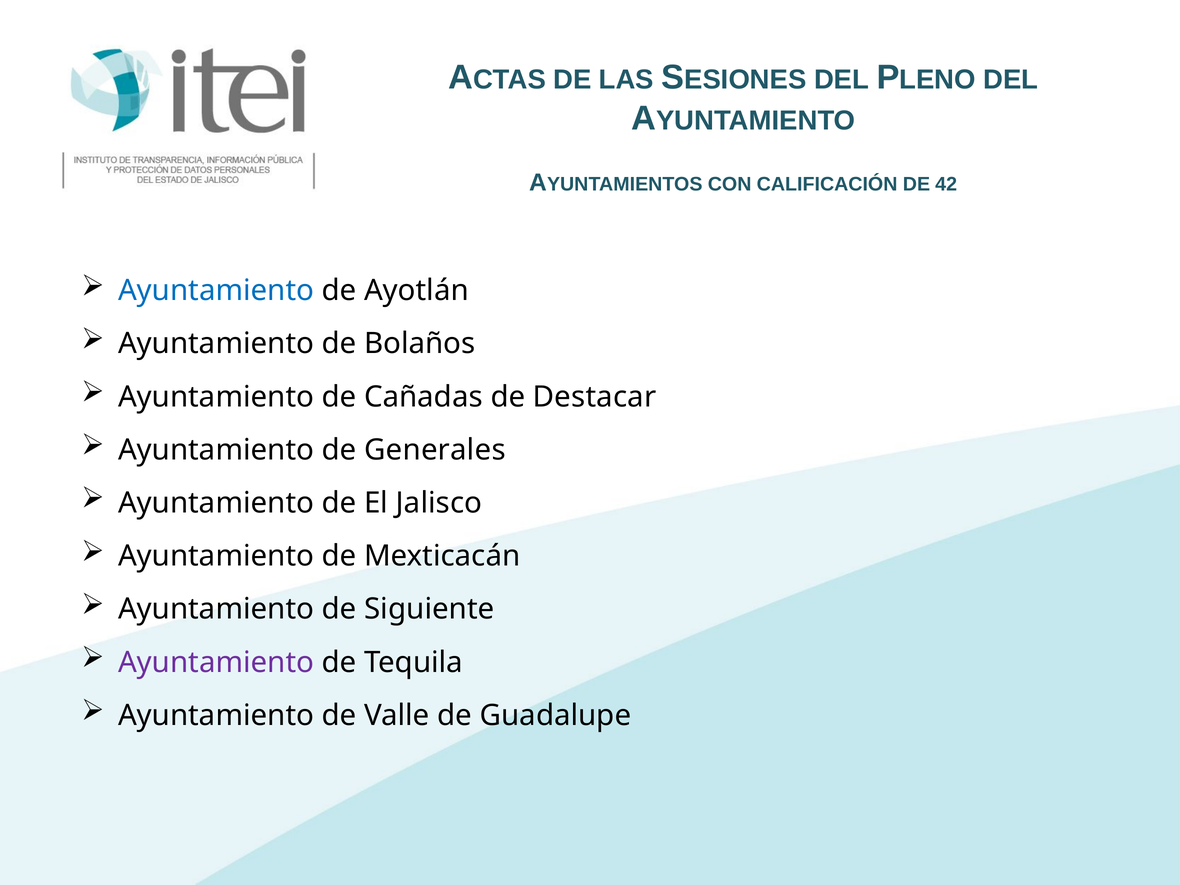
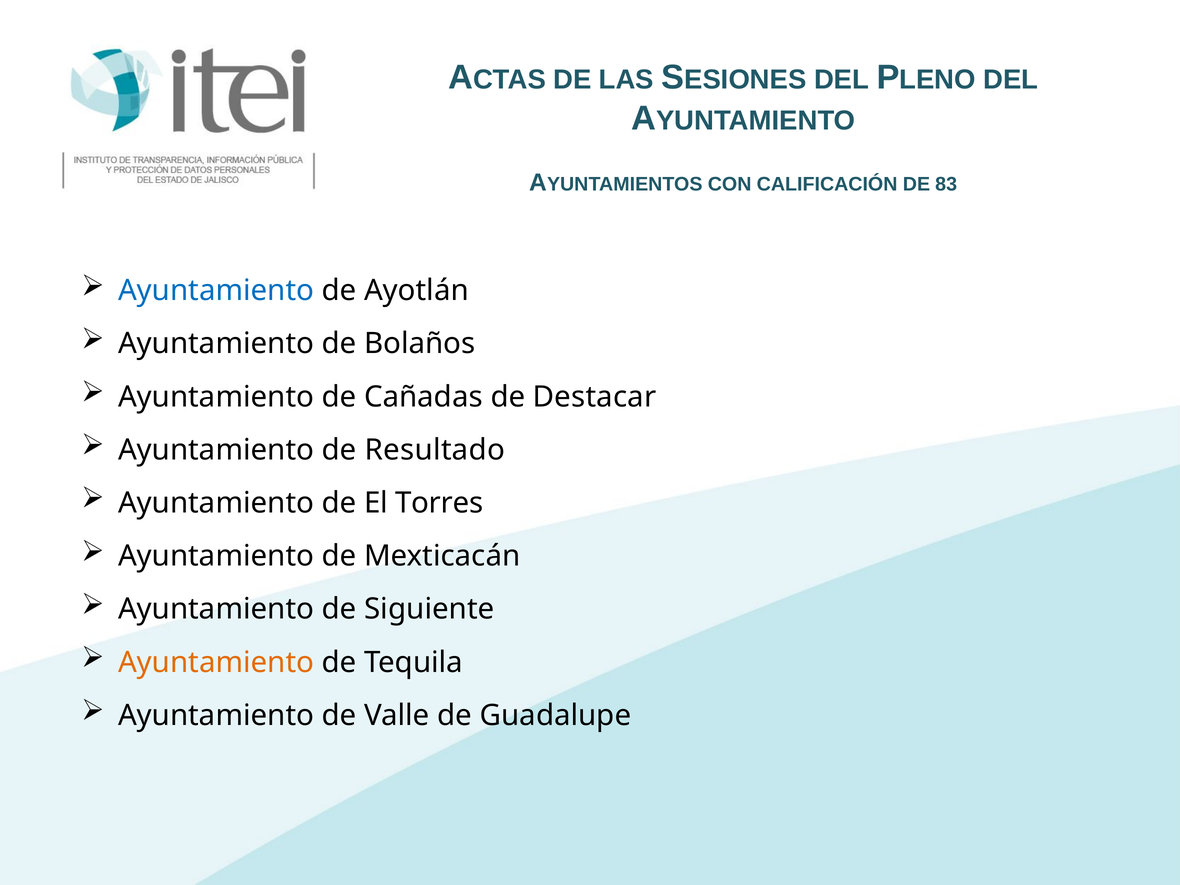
42: 42 -> 83
Generales: Generales -> Resultado
Jalisco: Jalisco -> Torres
Ayuntamiento at (216, 662) colour: purple -> orange
